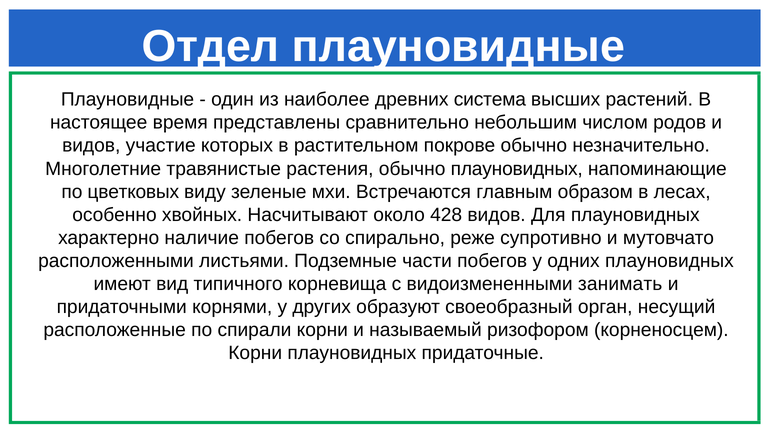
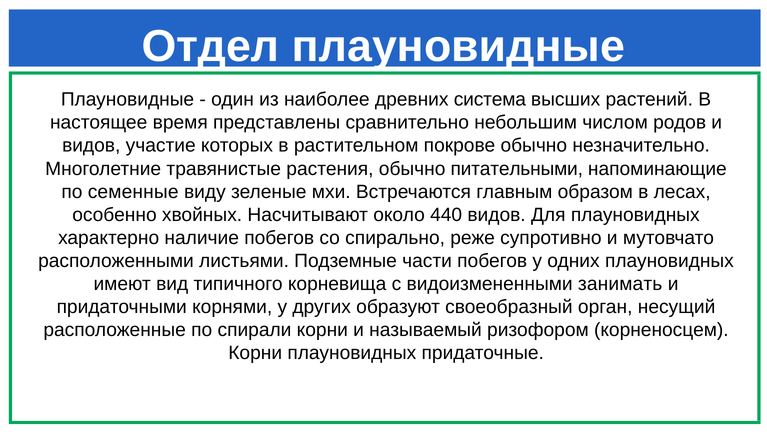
обычно плауновидных: плауновидных -> питательными
цветковых: цветковых -> семенные
428: 428 -> 440
